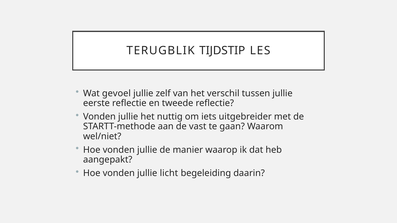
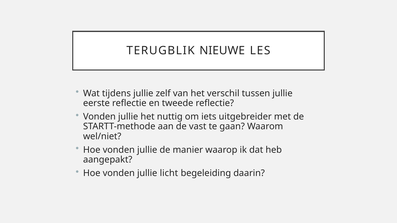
TIJDSTIP: TIJDSTIP -> NIEUWE
gevoel: gevoel -> tijdens
